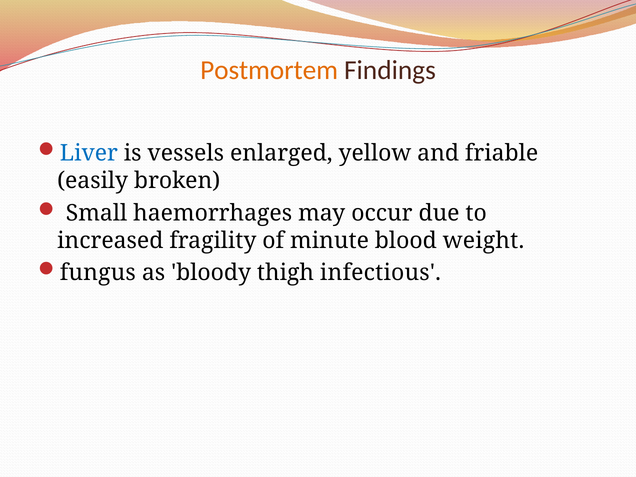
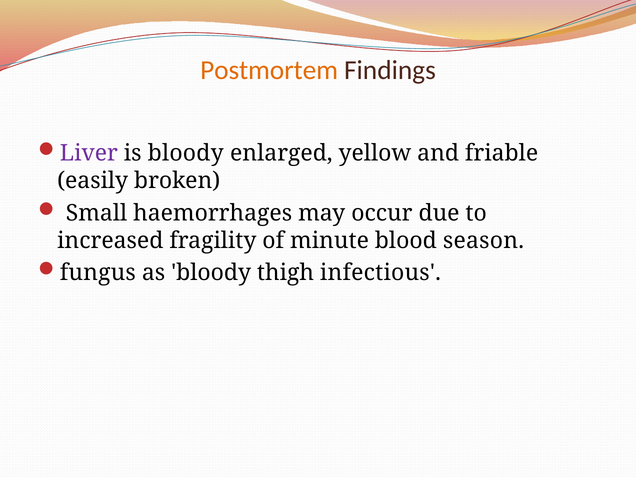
Liver colour: blue -> purple
is vessels: vessels -> bloody
weight: weight -> season
